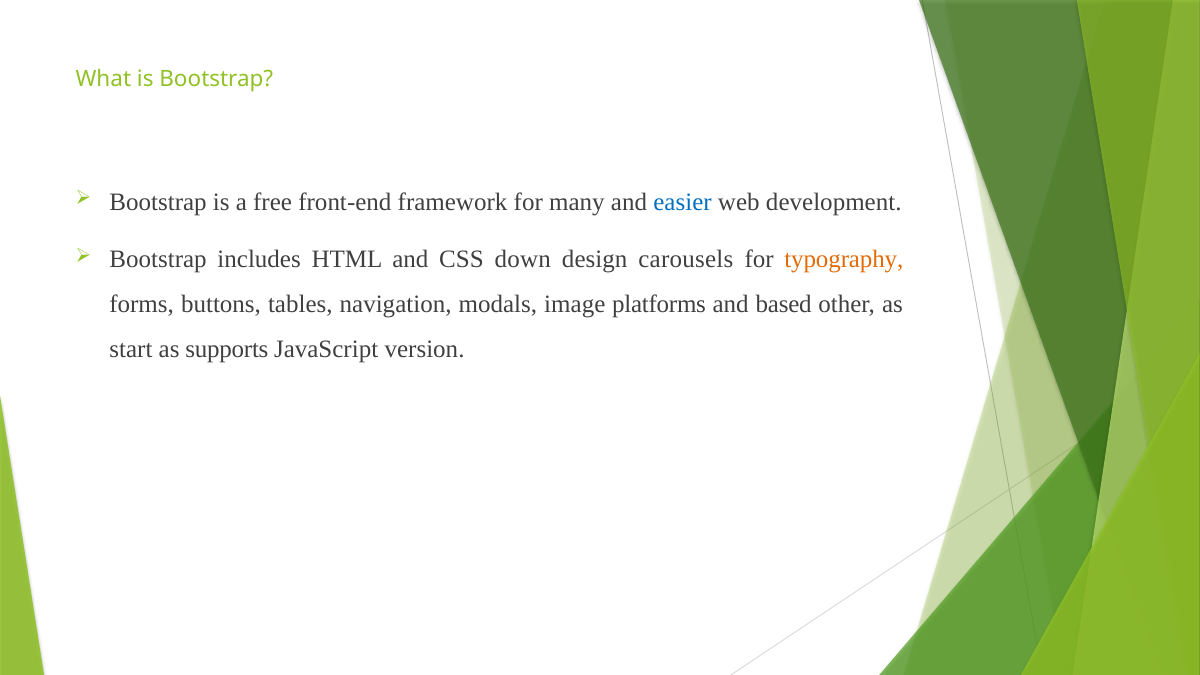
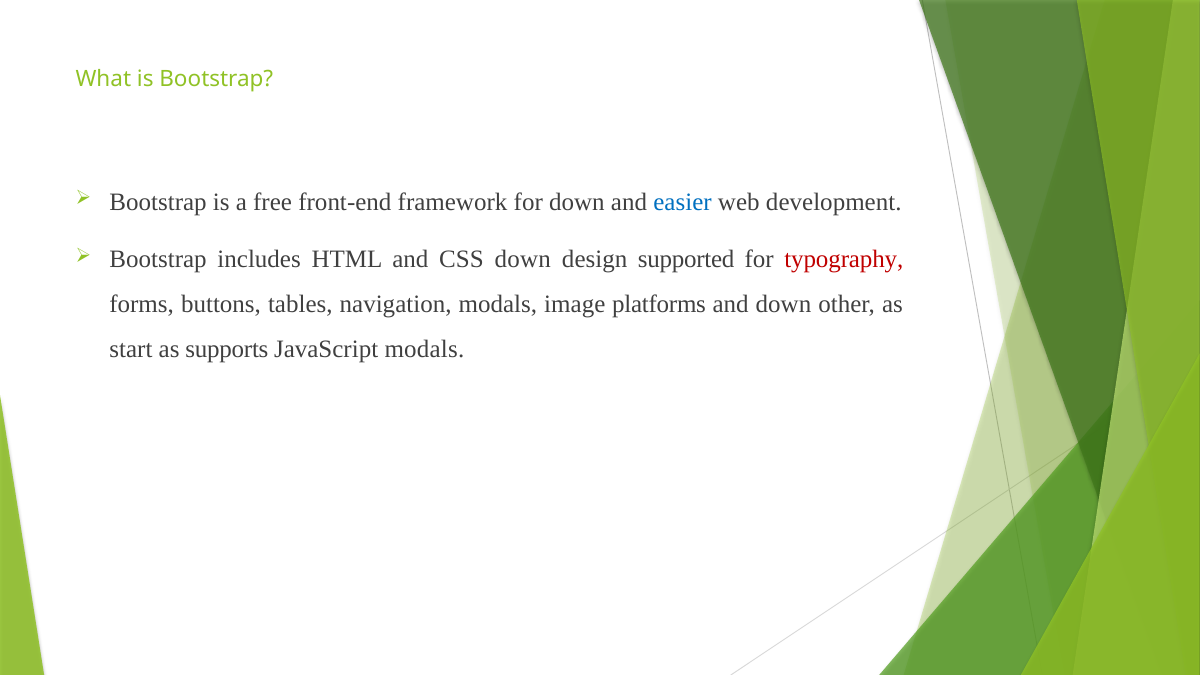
for many: many -> down
carousels: carousels -> supported
typography colour: orange -> red
and based: based -> down
JavaScript version: version -> modals
